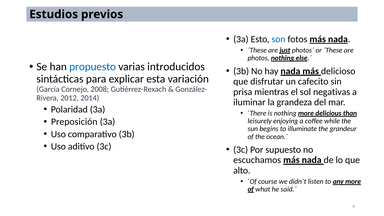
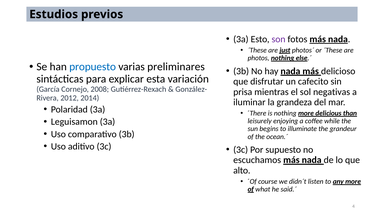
son colour: blue -> purple
introducidos: introducidos -> preliminares
Preposición: Preposición -> Leguisamon
